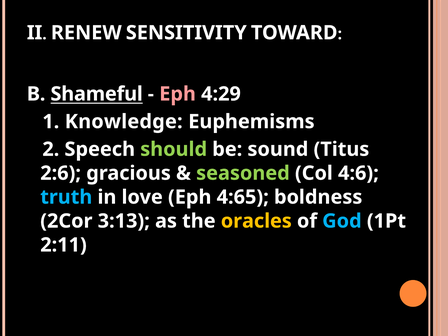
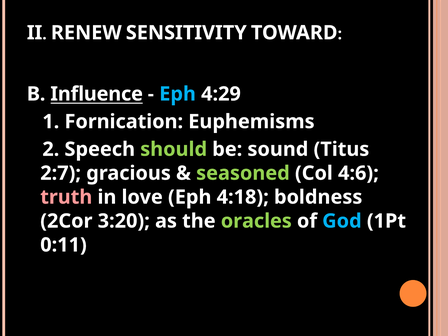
Shameful: Shameful -> Influence
Eph at (178, 94) colour: pink -> light blue
Knowledge: Knowledge -> Fornication
2:6: 2:6 -> 2:7
truth colour: light blue -> pink
4:65: 4:65 -> 4:18
3:13: 3:13 -> 3:20
oracles colour: yellow -> light green
2:11: 2:11 -> 0:11
